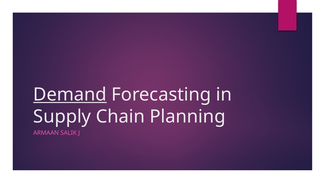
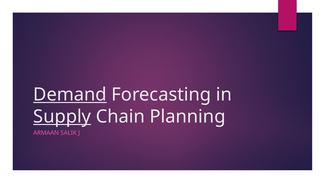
Supply underline: none -> present
